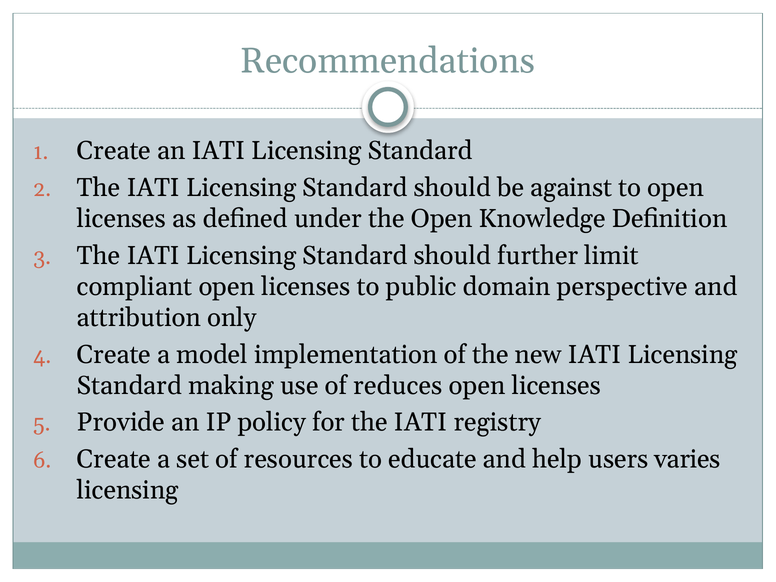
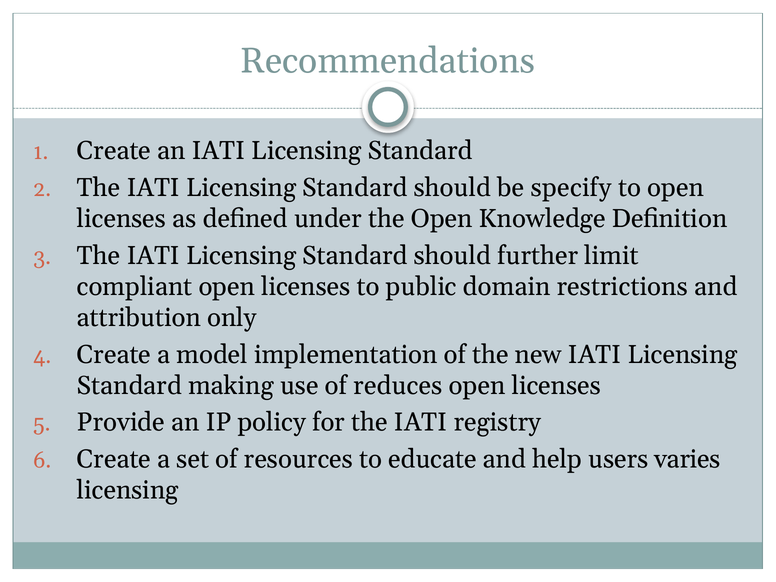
against: against -> specify
perspective: perspective -> restrictions
